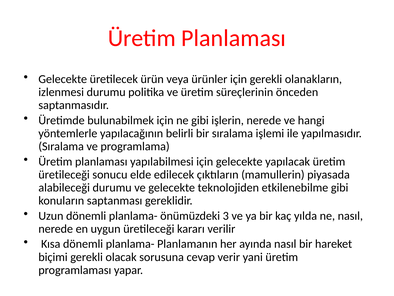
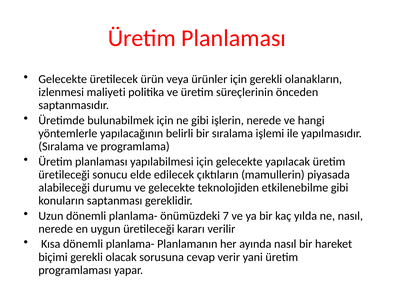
izlenmesi durumu: durumu -> maliyeti
3: 3 -> 7
